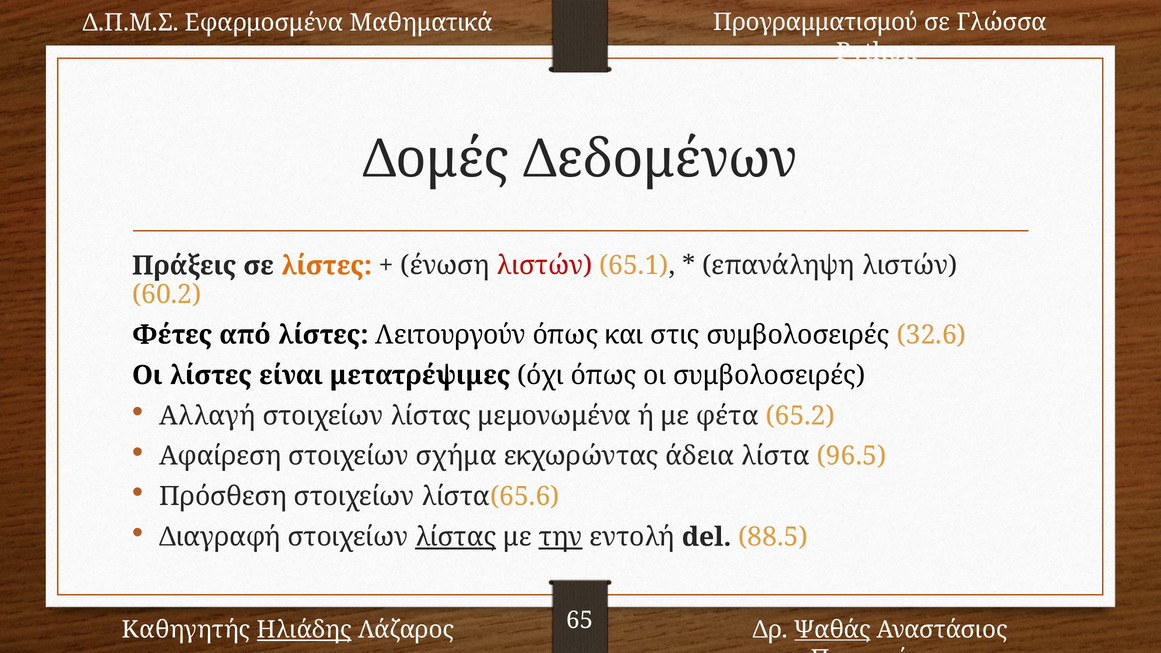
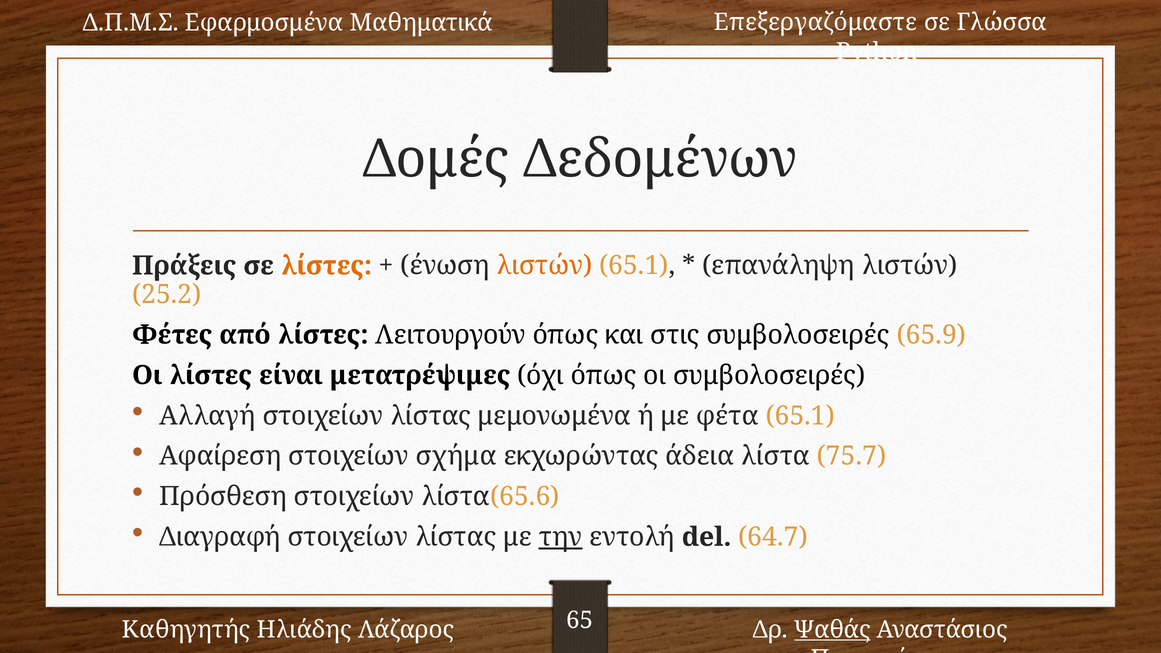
Προγραμματισμού: Προγραμματισμού -> Επεξεργαζόμαστε
λιστών at (544, 266) colour: red -> orange
60.2: 60.2 -> 25.2
32.6: 32.6 -> 65.9
φέτα 65.2: 65.2 -> 65.1
96.5: 96.5 -> 75.7
λίστας at (456, 537) underline: present -> none
88.5: 88.5 -> 64.7
Ηλιάδης underline: present -> none
